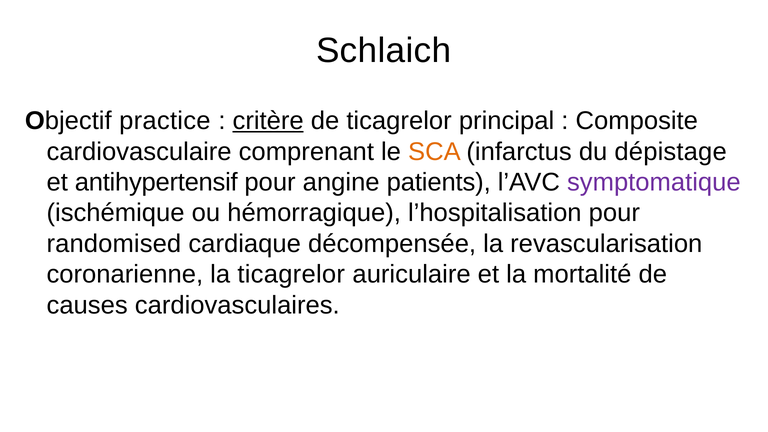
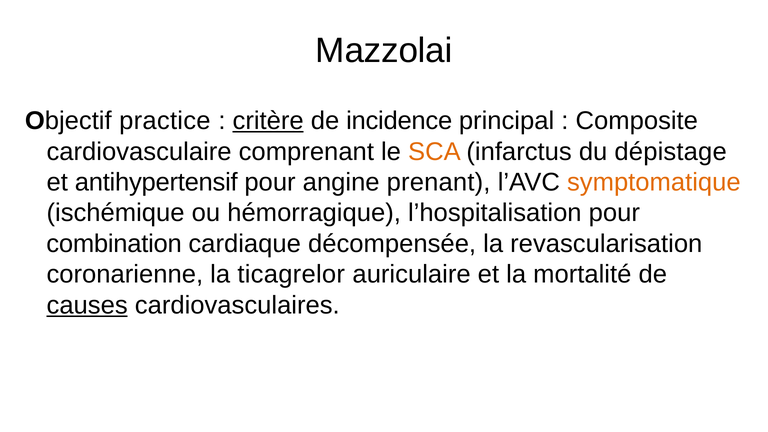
Schlaich: Schlaich -> Mazzolai
de ticagrelor: ticagrelor -> incidence
patients: patients -> prenant
symptomatique colour: purple -> orange
randomised: randomised -> combination
causes underline: none -> present
